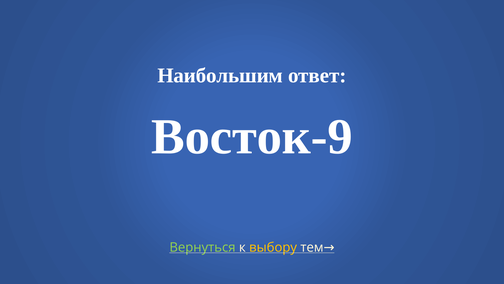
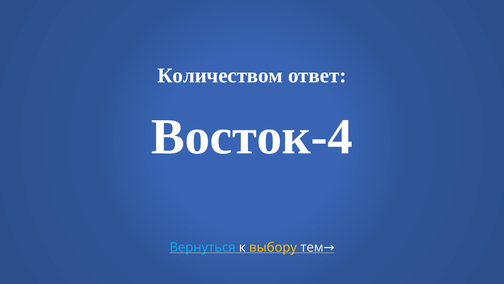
Наибольшим: Наибольшим -> Количеством
Восток-9: Восток-9 -> Восток-4
Вернуться colour: light green -> light blue
